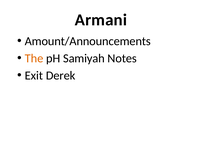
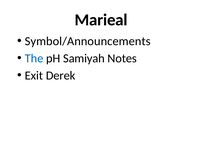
Armani: Armani -> Marieal
Amount/Announcements: Amount/Announcements -> Symbol/Announcements
The colour: orange -> blue
